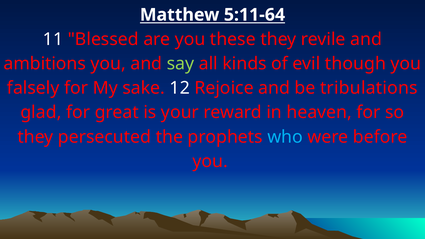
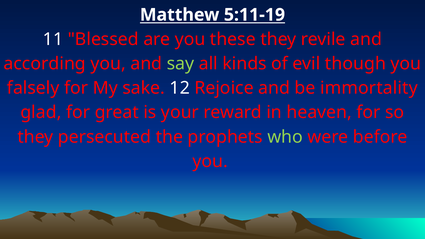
5:11-64: 5:11-64 -> 5:11-19
ambitions: ambitions -> according
tribulations: tribulations -> immortality
who colour: light blue -> light green
